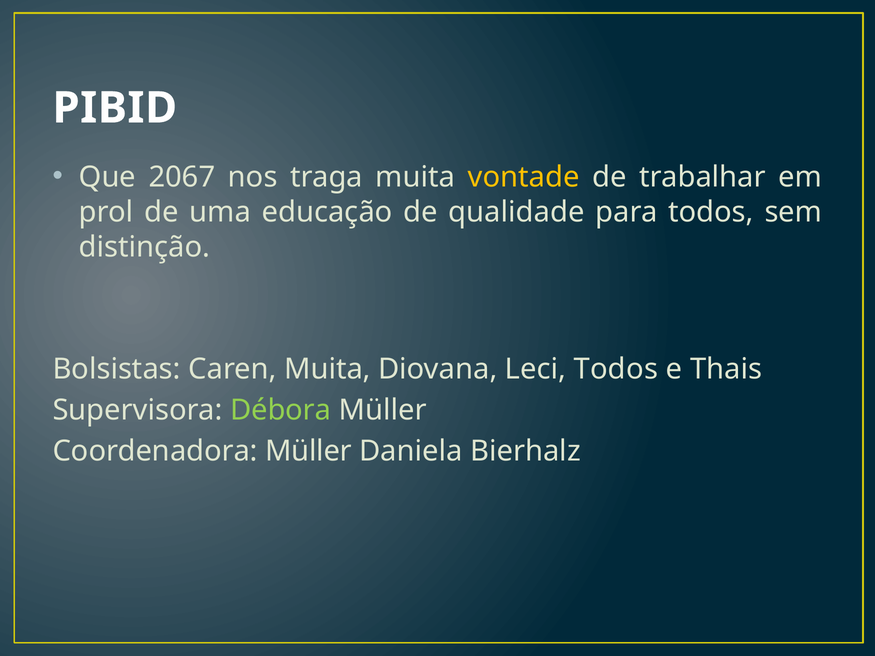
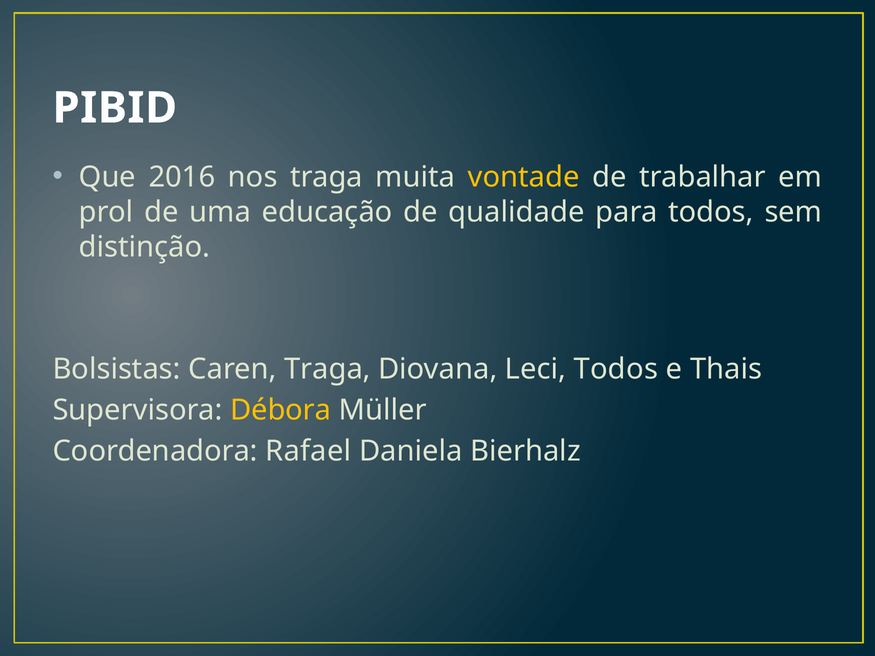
2067: 2067 -> 2016
Caren Muita: Muita -> Traga
Débora colour: light green -> yellow
Coordenadora Müller: Müller -> Rafael
